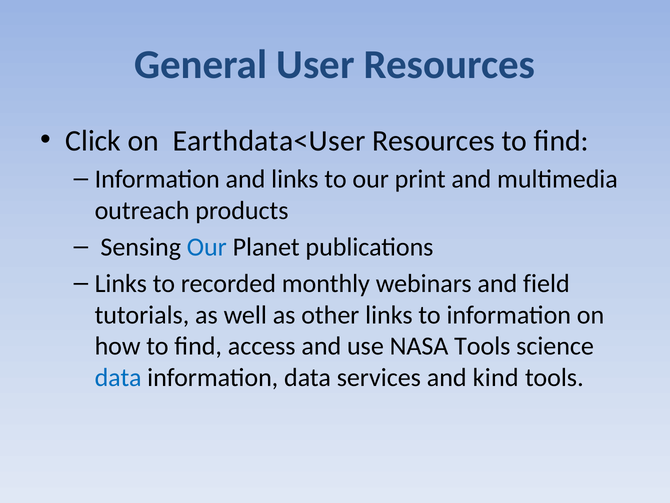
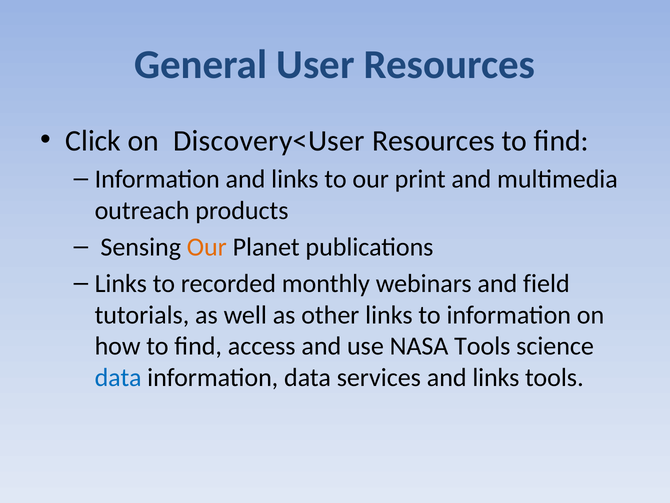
Earthdata<User: Earthdata<User -> Discovery<User
Our at (207, 247) colour: blue -> orange
services and kind: kind -> links
